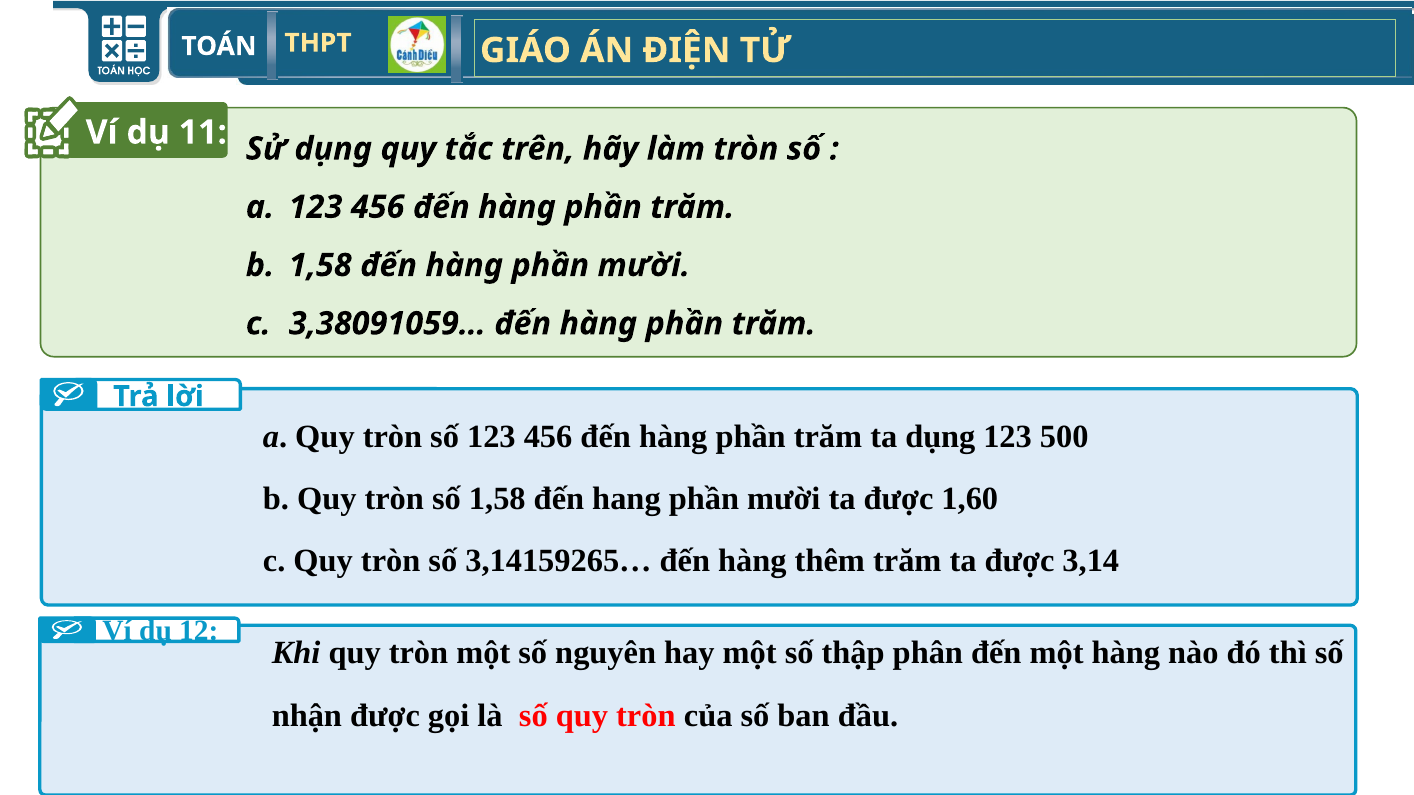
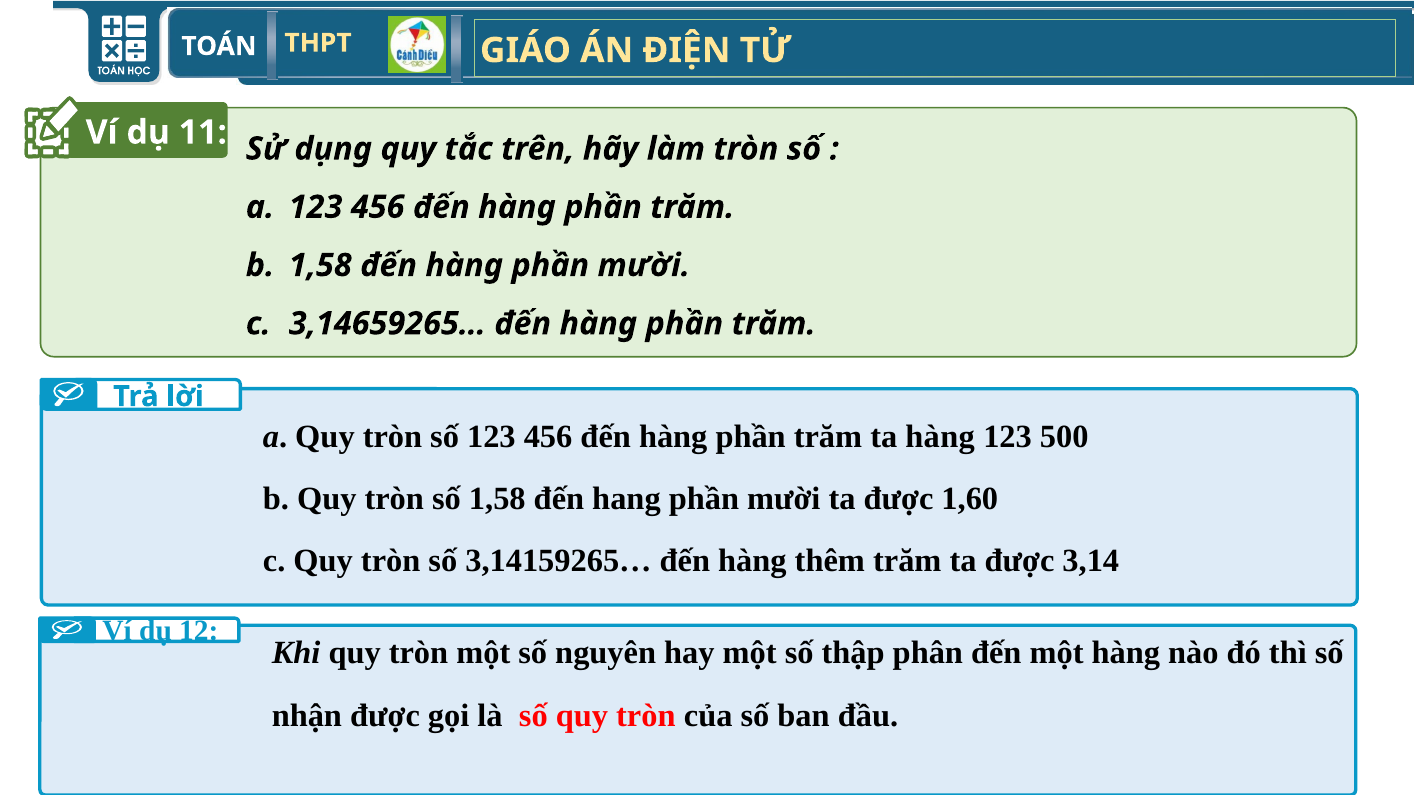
3,38091059…: 3,38091059… -> 3,14659265…
ta dụng: dụng -> hàng
